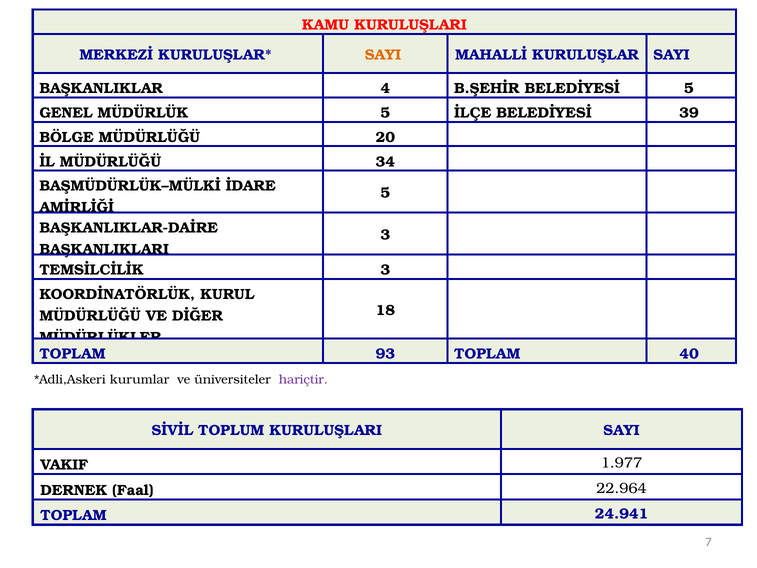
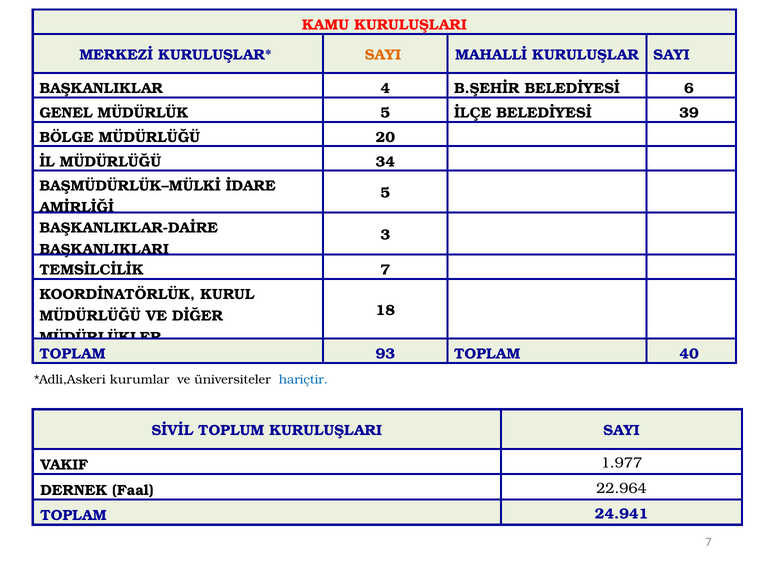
BELEDİYESİ 5: 5 -> 6
TEMSİLCİLİK 3: 3 -> 7
hariçtir colour: purple -> blue
